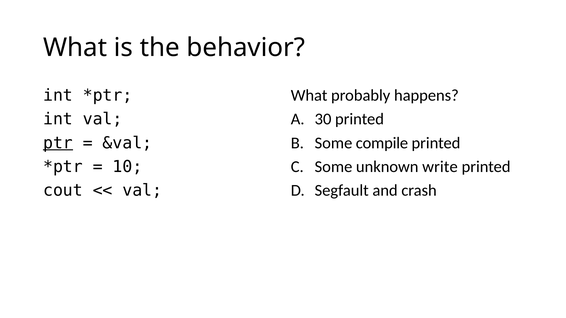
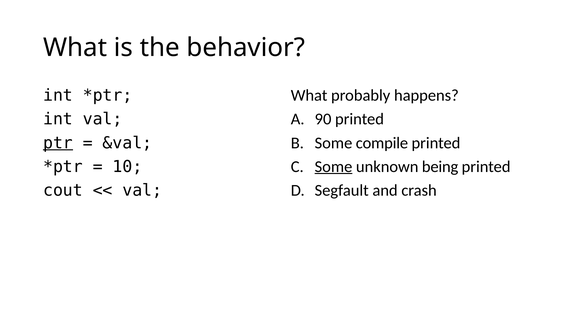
30: 30 -> 90
Some at (333, 167) underline: none -> present
write: write -> being
